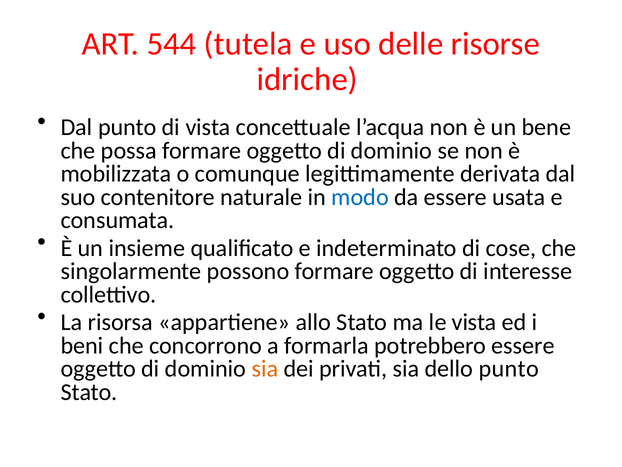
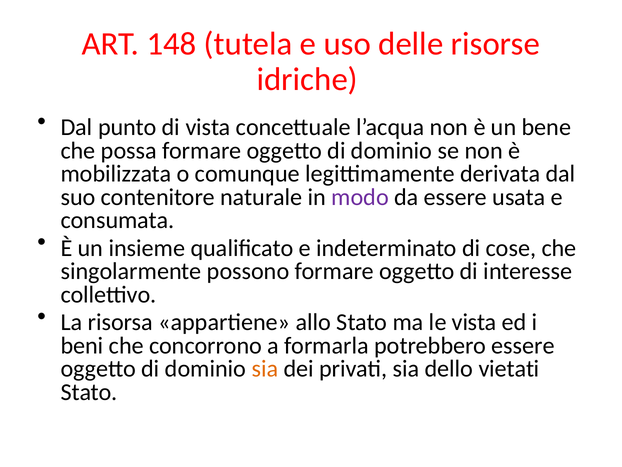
544: 544 -> 148
modo colour: blue -> purple
dello punto: punto -> vietati
